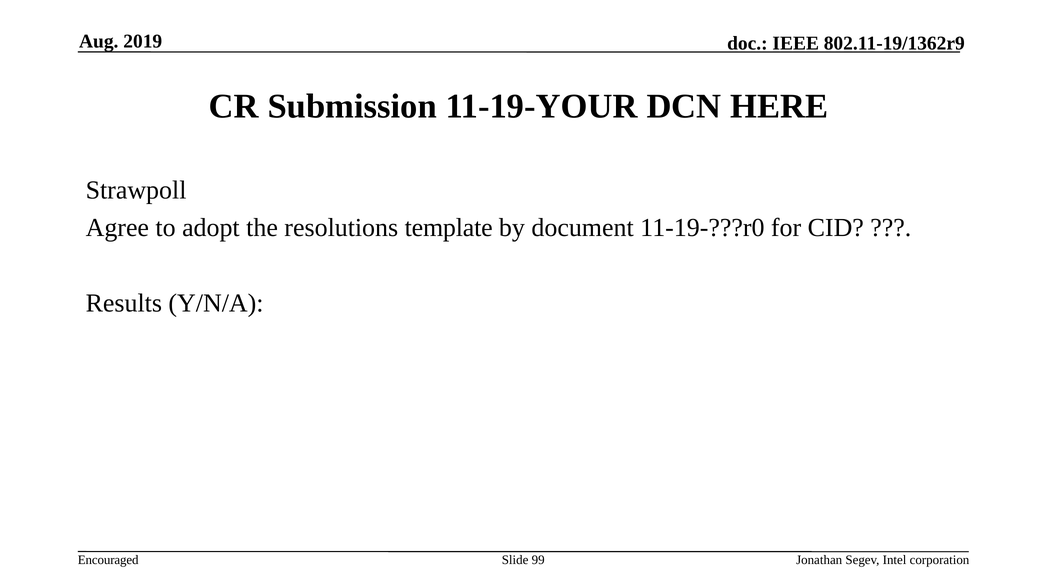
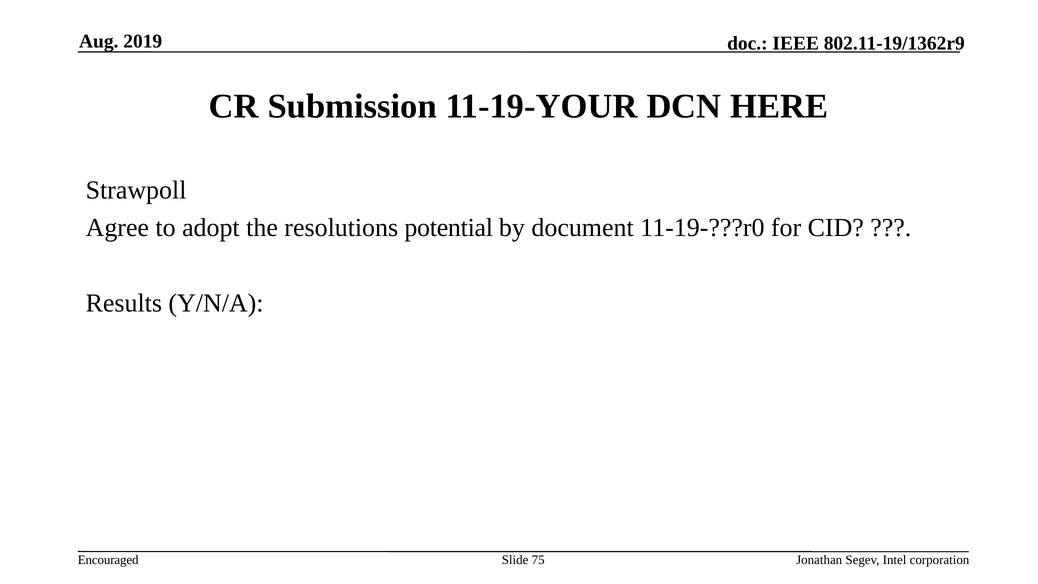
template: template -> potential
99: 99 -> 75
